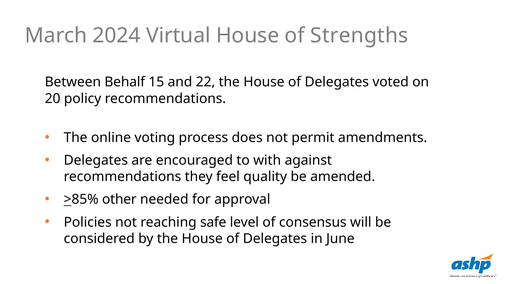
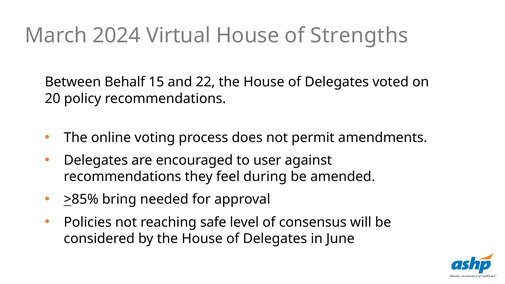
with: with -> user
quality: quality -> during
other: other -> bring
